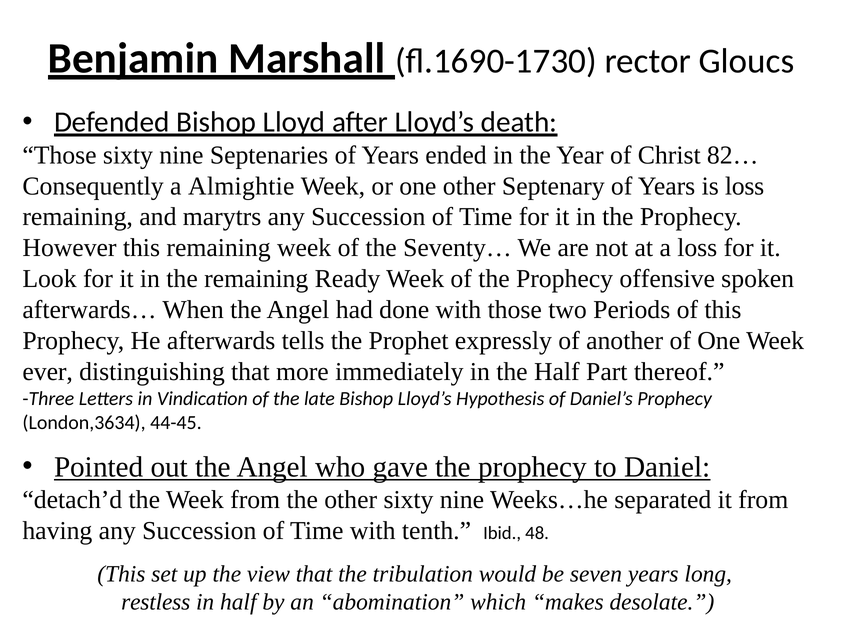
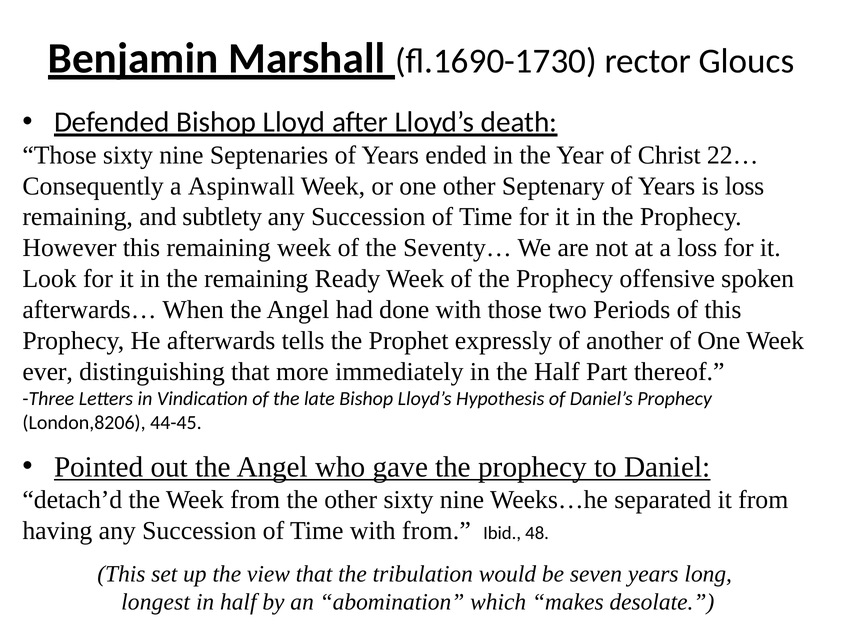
82…: 82… -> 22…
Almightie: Almightie -> Aspinwall
marytrs: marytrs -> subtlety
London,3634: London,3634 -> London,8206
with tenth: tenth -> from
restless: restless -> longest
